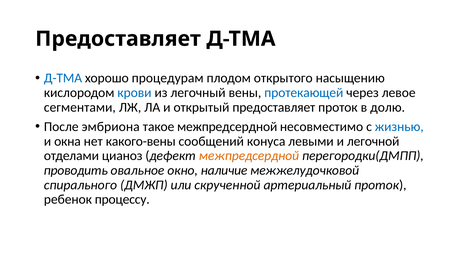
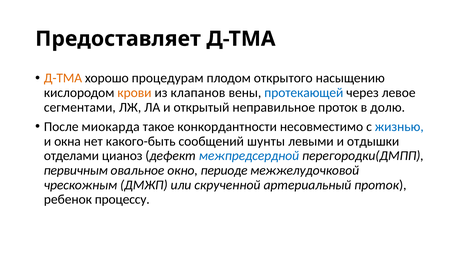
Д-ТМА at (63, 78) colour: blue -> orange
крови colour: blue -> orange
легочный: легочный -> клапанов
открытый предоставляет: предоставляет -> неправильное
эмбриона: эмбриона -> миокарда
такое межпредсердной: межпредсердной -> конкордантности
какого-вены: какого-вены -> какого-быть
конуса: конуса -> шунты
легочной: легочной -> отдышки
межпредсердной at (249, 156) colour: orange -> blue
проводить: проводить -> первичным
наличие: наличие -> периоде
спирального: спирального -> чрескожным
